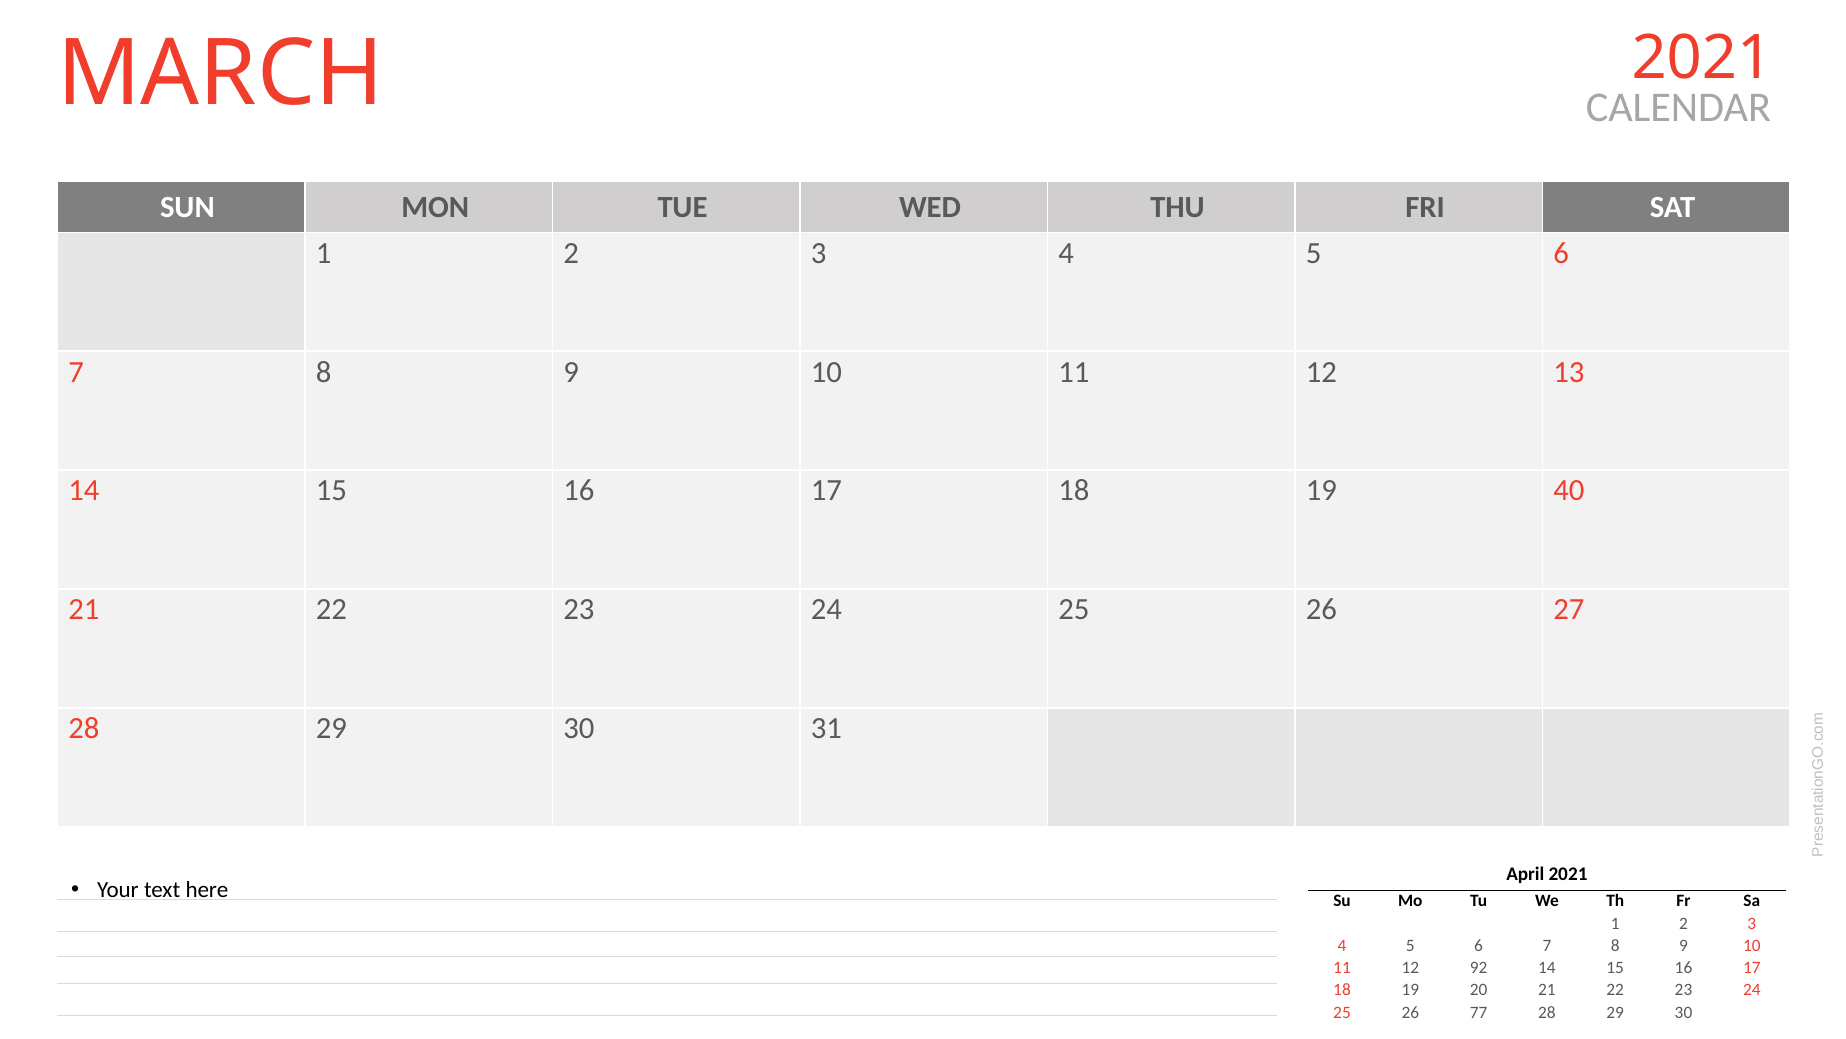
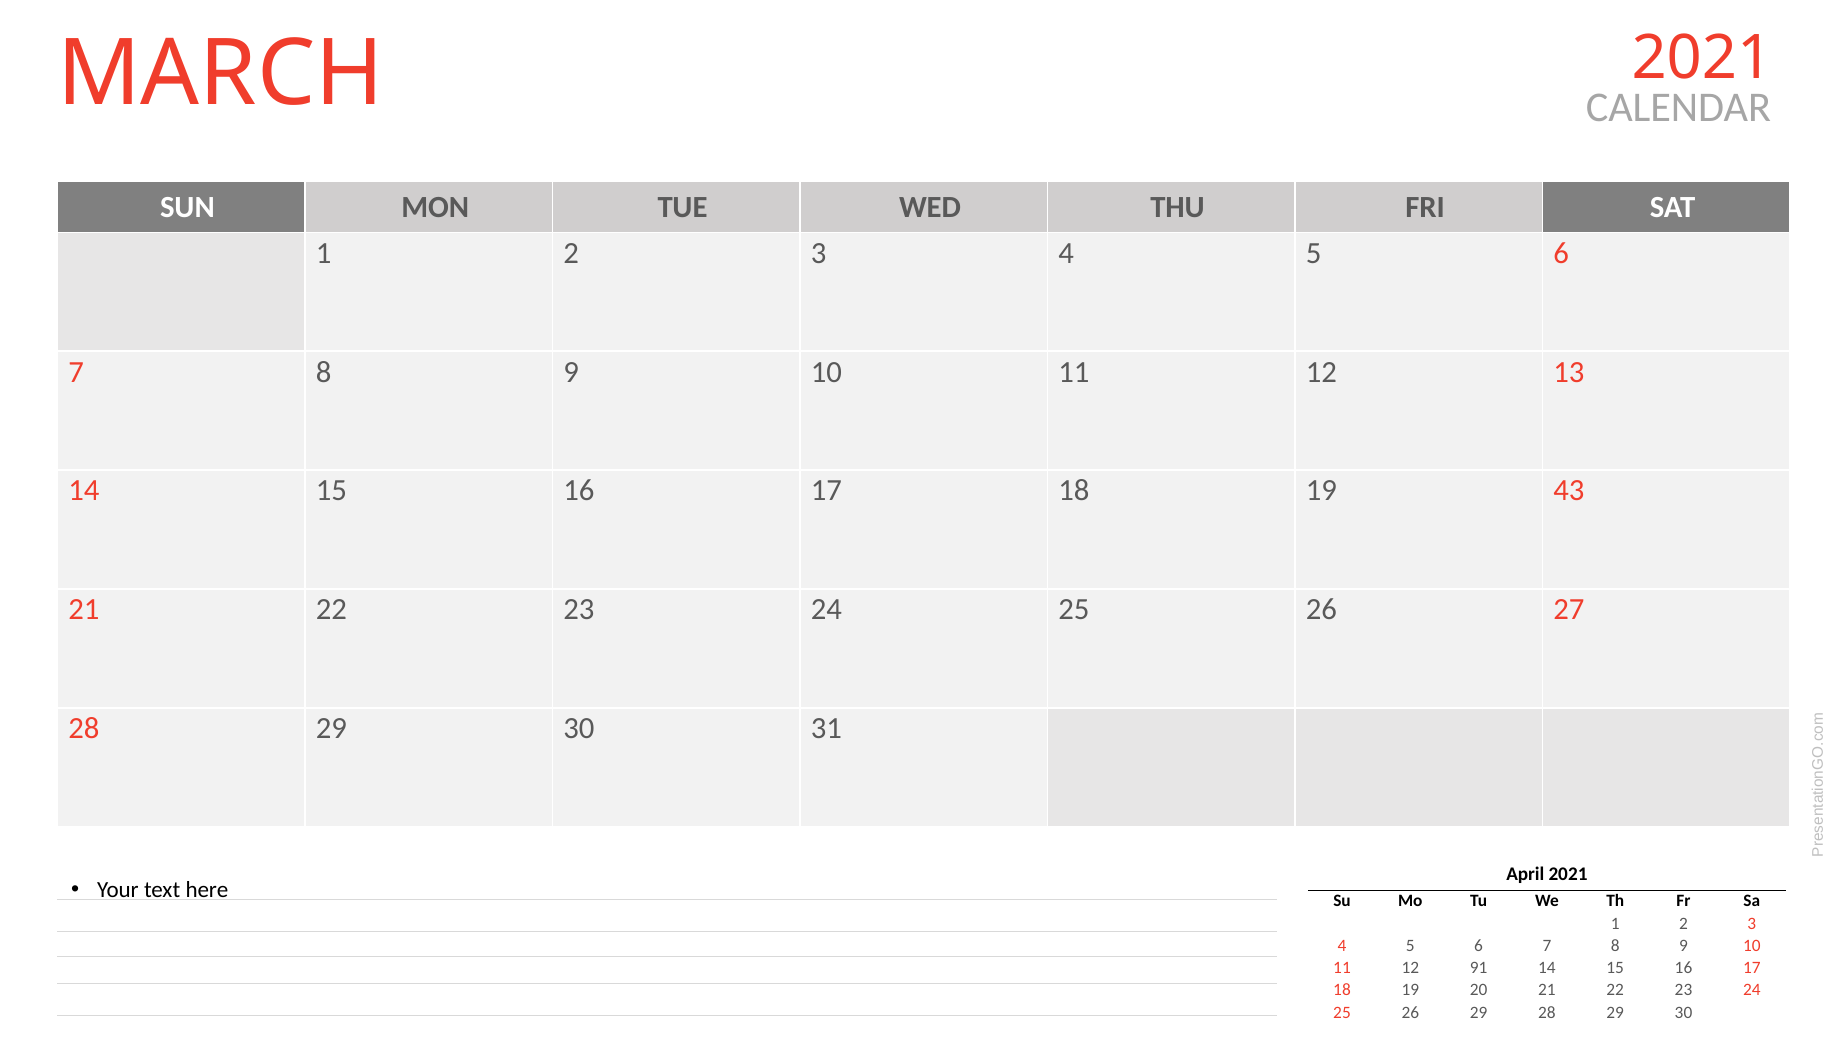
40: 40 -> 43
92: 92 -> 91
26 77: 77 -> 29
